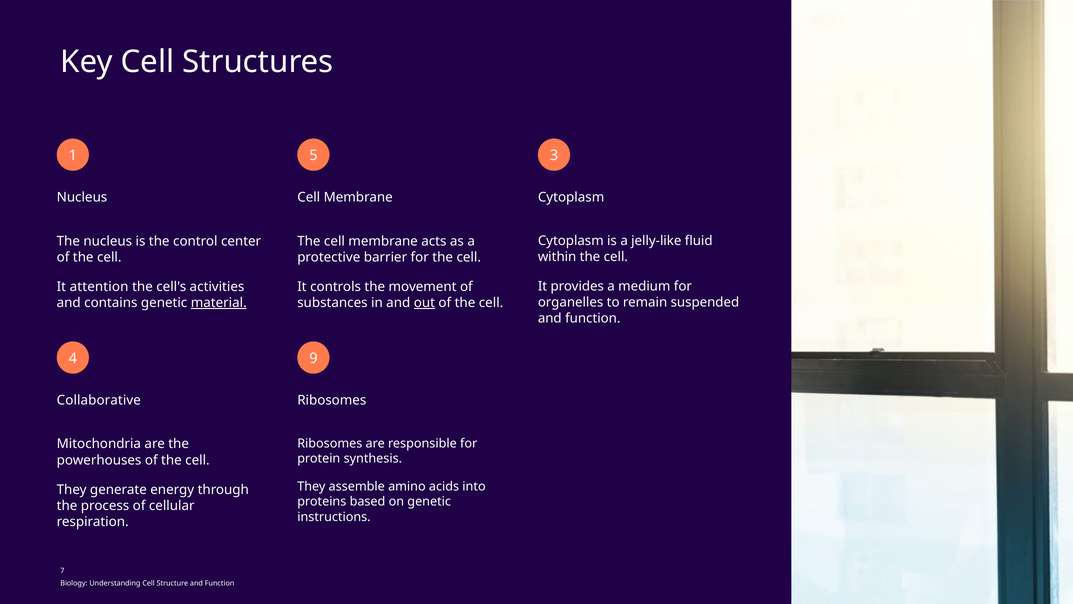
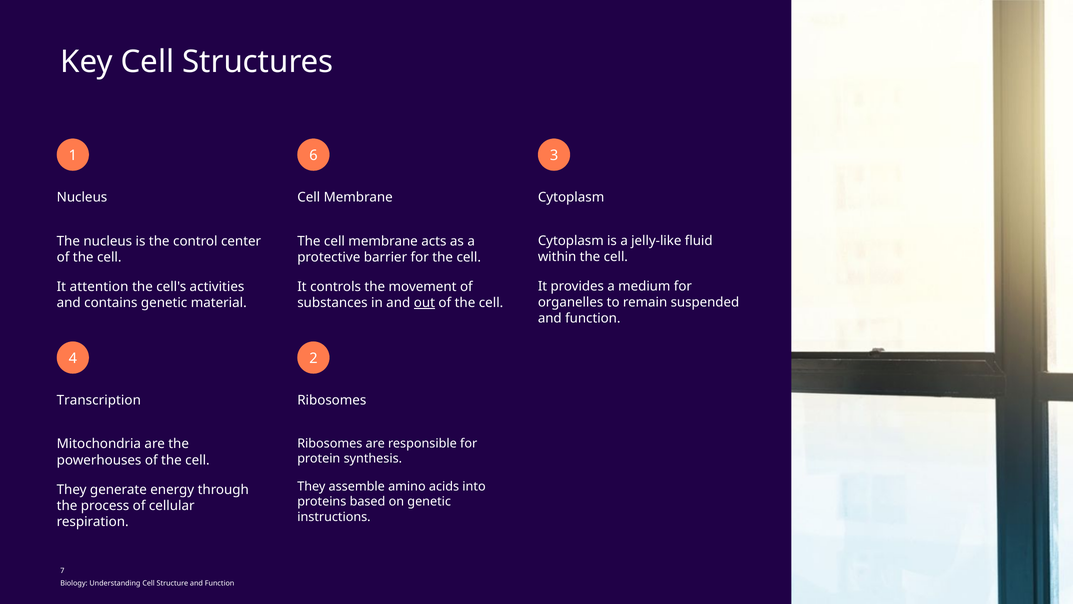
5: 5 -> 6
material underline: present -> none
9: 9 -> 2
Collaborative: Collaborative -> Transcription
